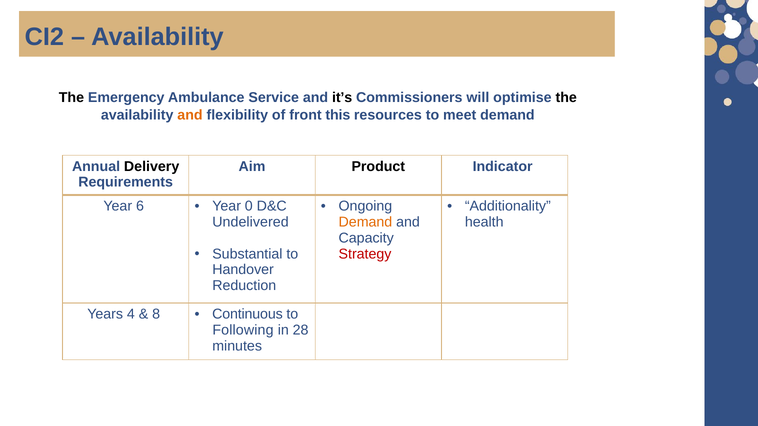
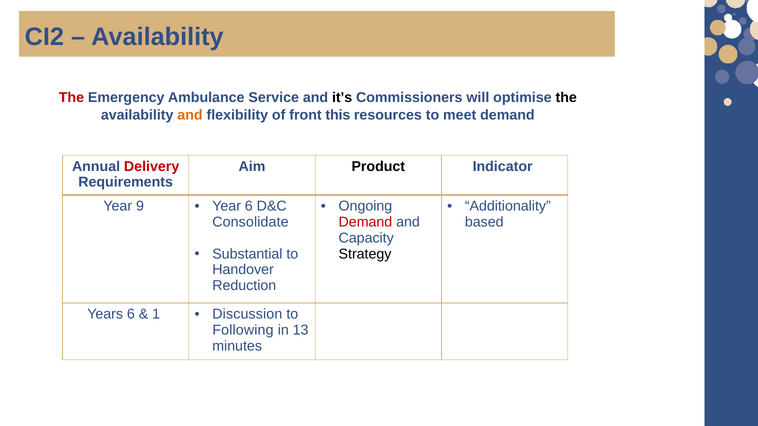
The at (71, 98) colour: black -> red
Delivery colour: black -> red
6: 6 -> 9
Year 0: 0 -> 6
Undelivered: Undelivered -> Consolidate
Demand at (365, 222) colour: orange -> red
health: health -> based
Strategy colour: red -> black
Years 4: 4 -> 6
8: 8 -> 1
Continuous: Continuous -> Discussion
28: 28 -> 13
